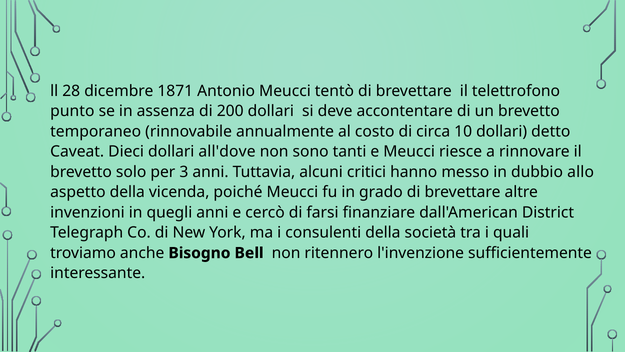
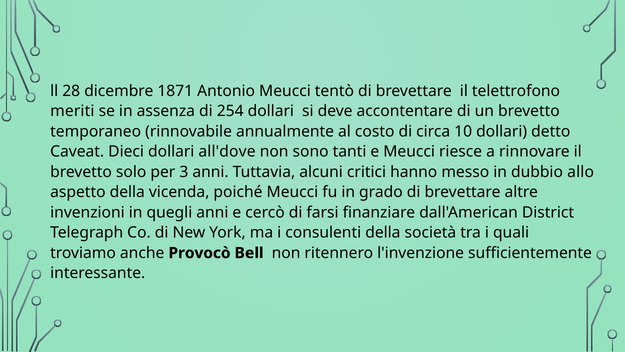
punto: punto -> meriti
200: 200 -> 254
Bisogno: Bisogno -> Provocò
